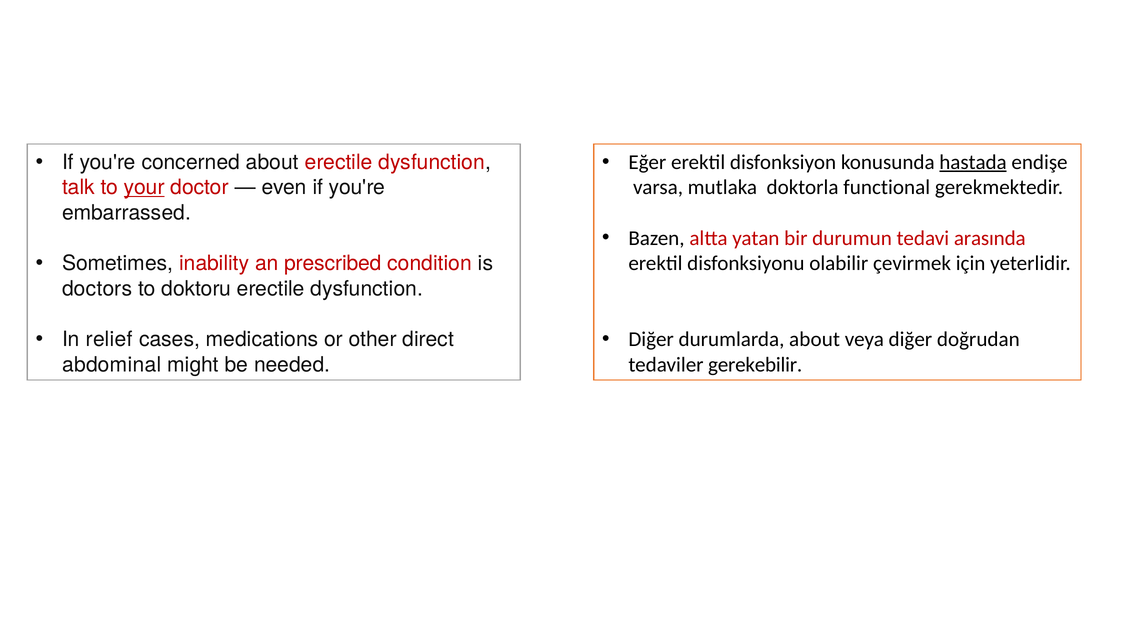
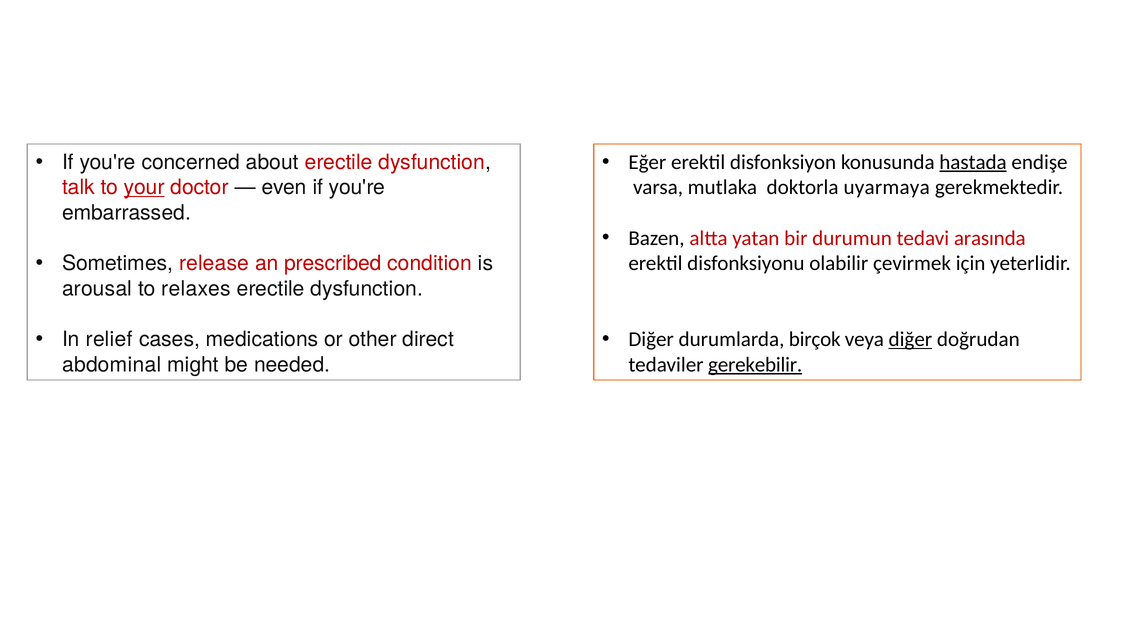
functional: functional -> uyarmaya
inability: inability -> release
doctors: doctors -> arousal
doktoru: doktoru -> relaxes
durumlarda about: about -> birçok
diğer at (910, 340) underline: none -> present
gerekebilir underline: none -> present
